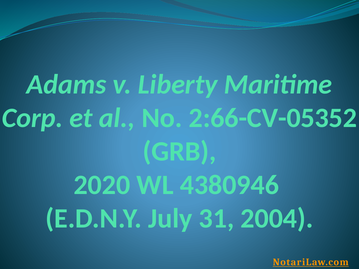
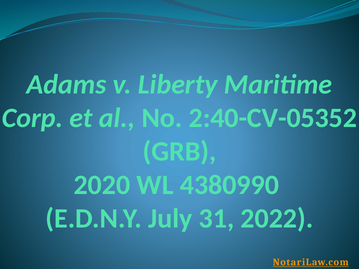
2:66-CV-05352: 2:66-CV-05352 -> 2:40-CV-05352
4380946: 4380946 -> 4380990
2004: 2004 -> 2022
